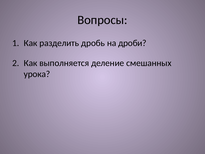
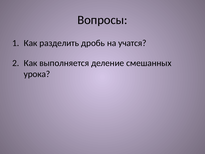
дроби: дроби -> учатся
